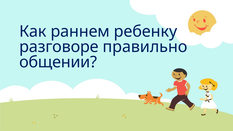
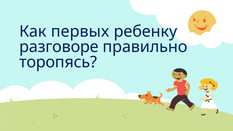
раннем: раннем -> первых
общении: общении -> торопясь
